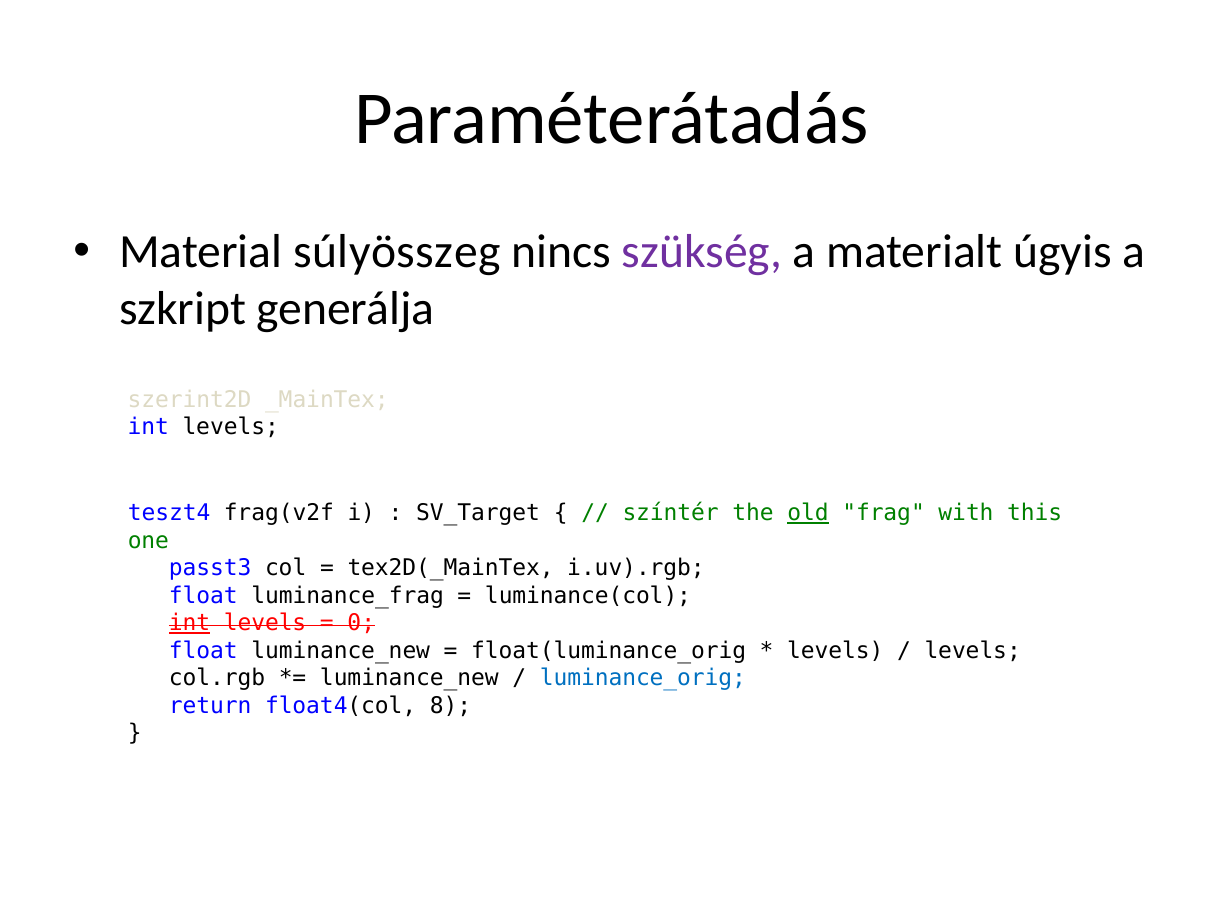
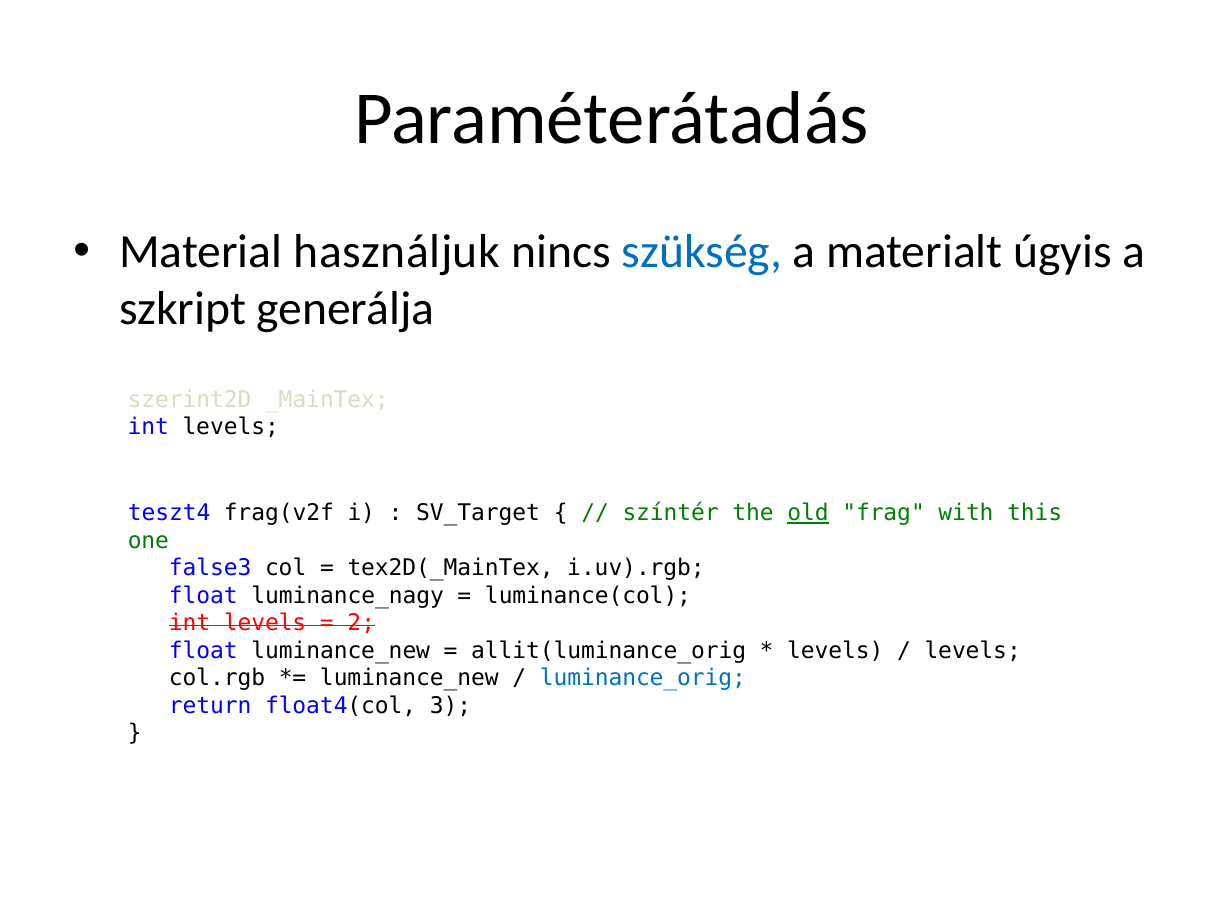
súlyösszeg: súlyösszeg -> használjuk
szükség colour: purple -> blue
passt3: passt3 -> false3
luminance_frag: luminance_frag -> luminance_nagy
int at (190, 623) underline: present -> none
0: 0 -> 2
float(luminance_orig: float(luminance_orig -> allit(luminance_orig
8: 8 -> 3
